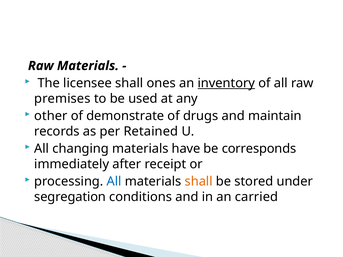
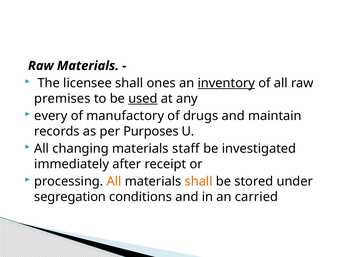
used underline: none -> present
other: other -> every
demonstrate: demonstrate -> manufactory
Retained: Retained -> Purposes
have: have -> staff
corresponds: corresponds -> investigated
All at (114, 182) colour: blue -> orange
